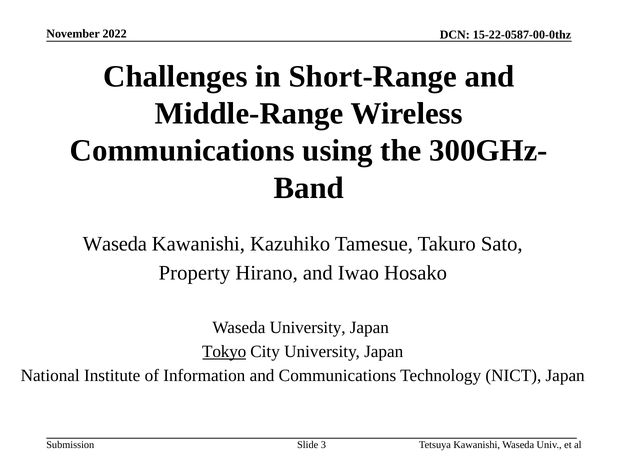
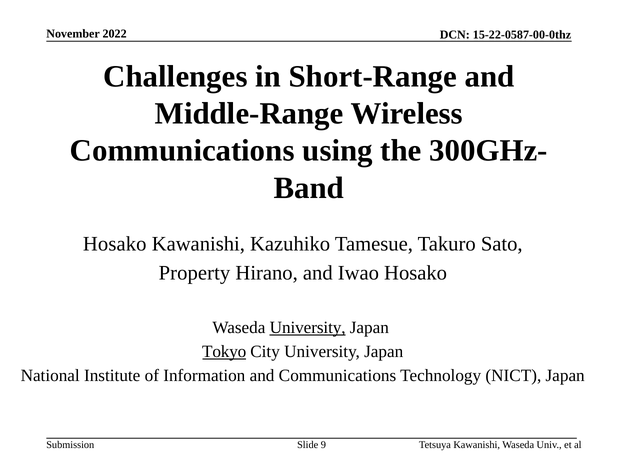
Waseda at (115, 244): Waseda -> Hosako
University at (308, 327) underline: none -> present
3: 3 -> 9
